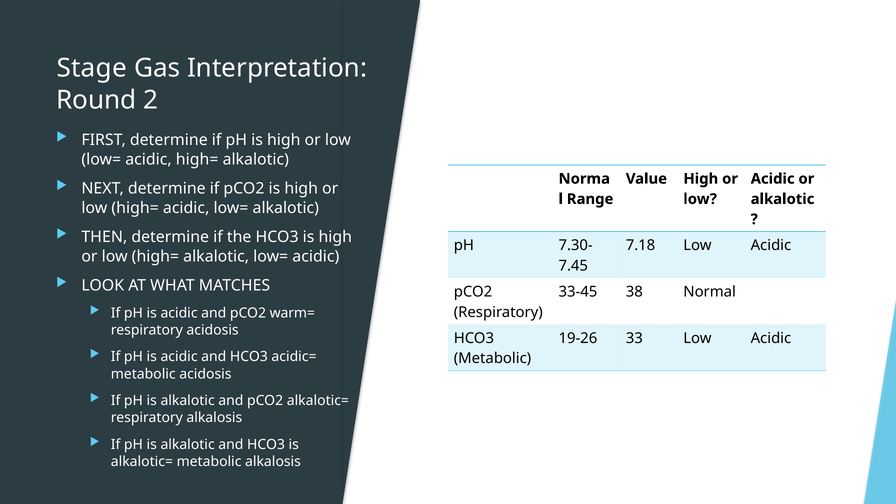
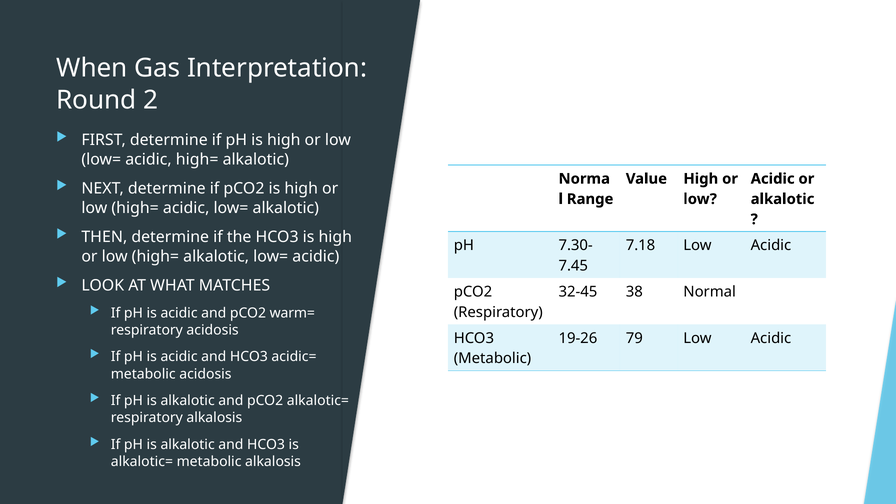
Stage: Stage -> When
33-45: 33-45 -> 32-45
33: 33 -> 79
